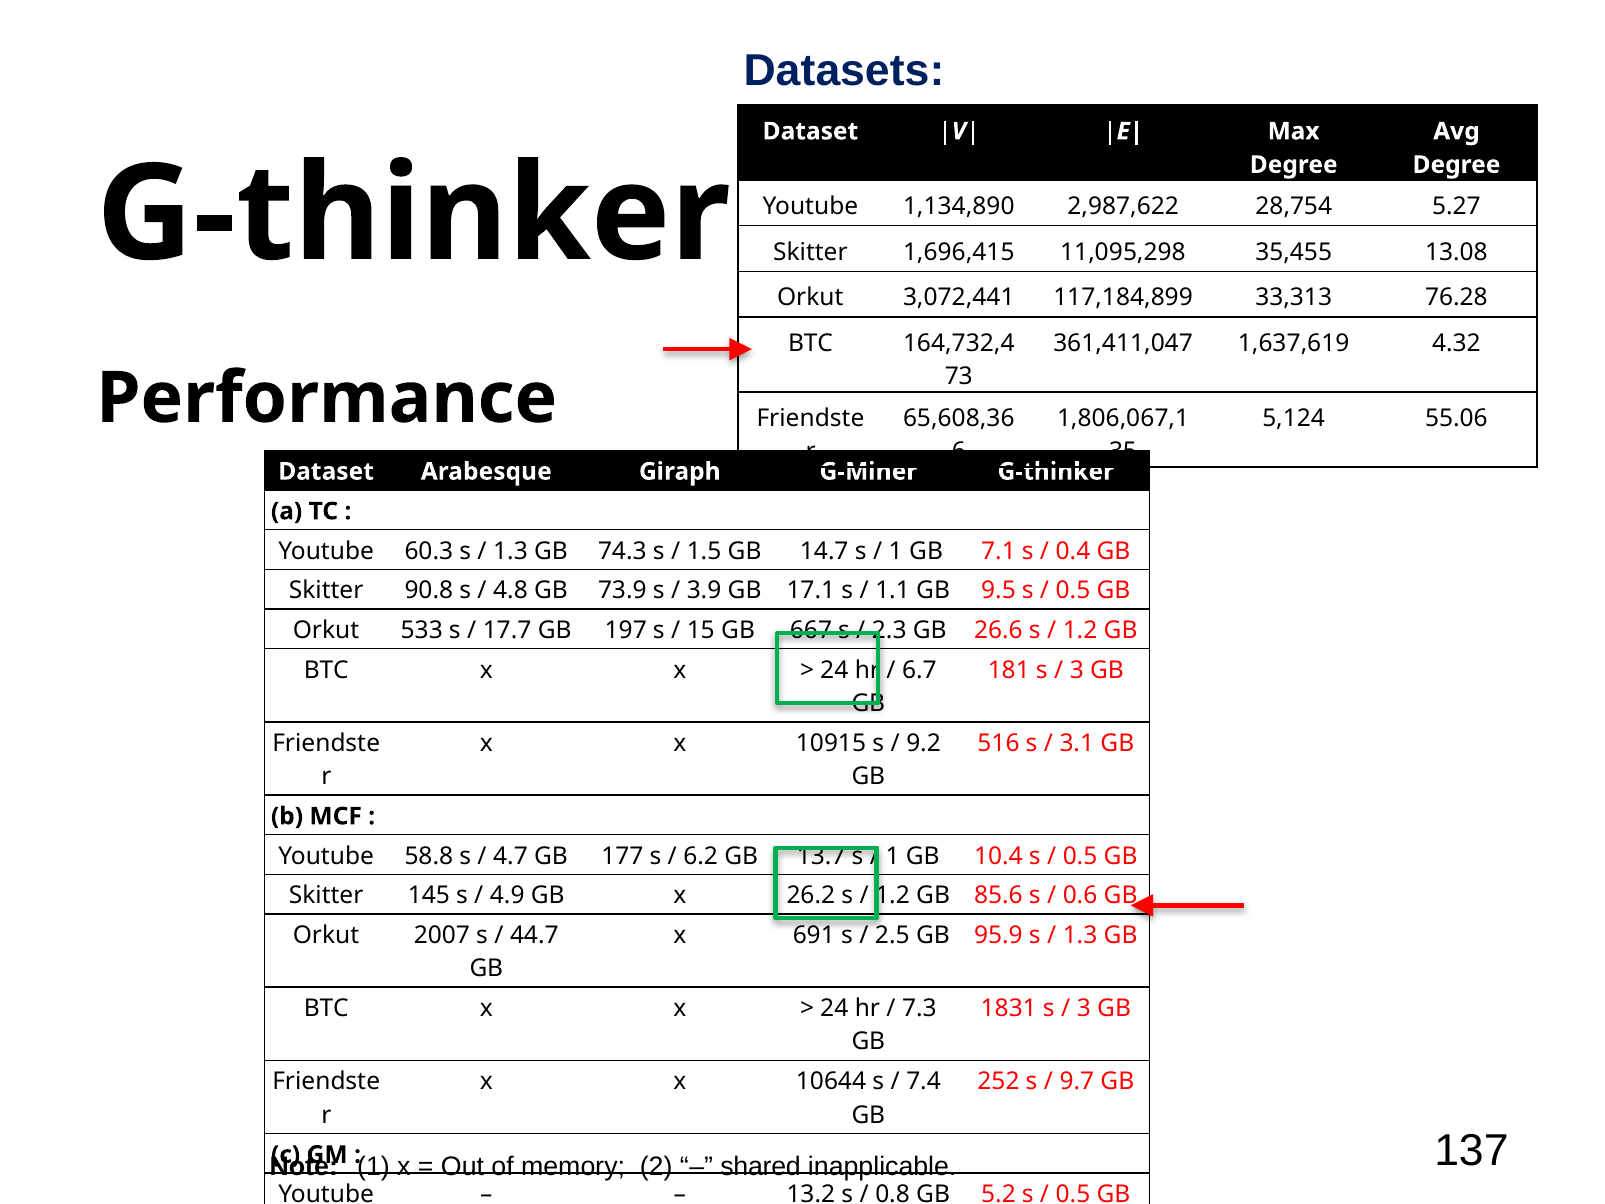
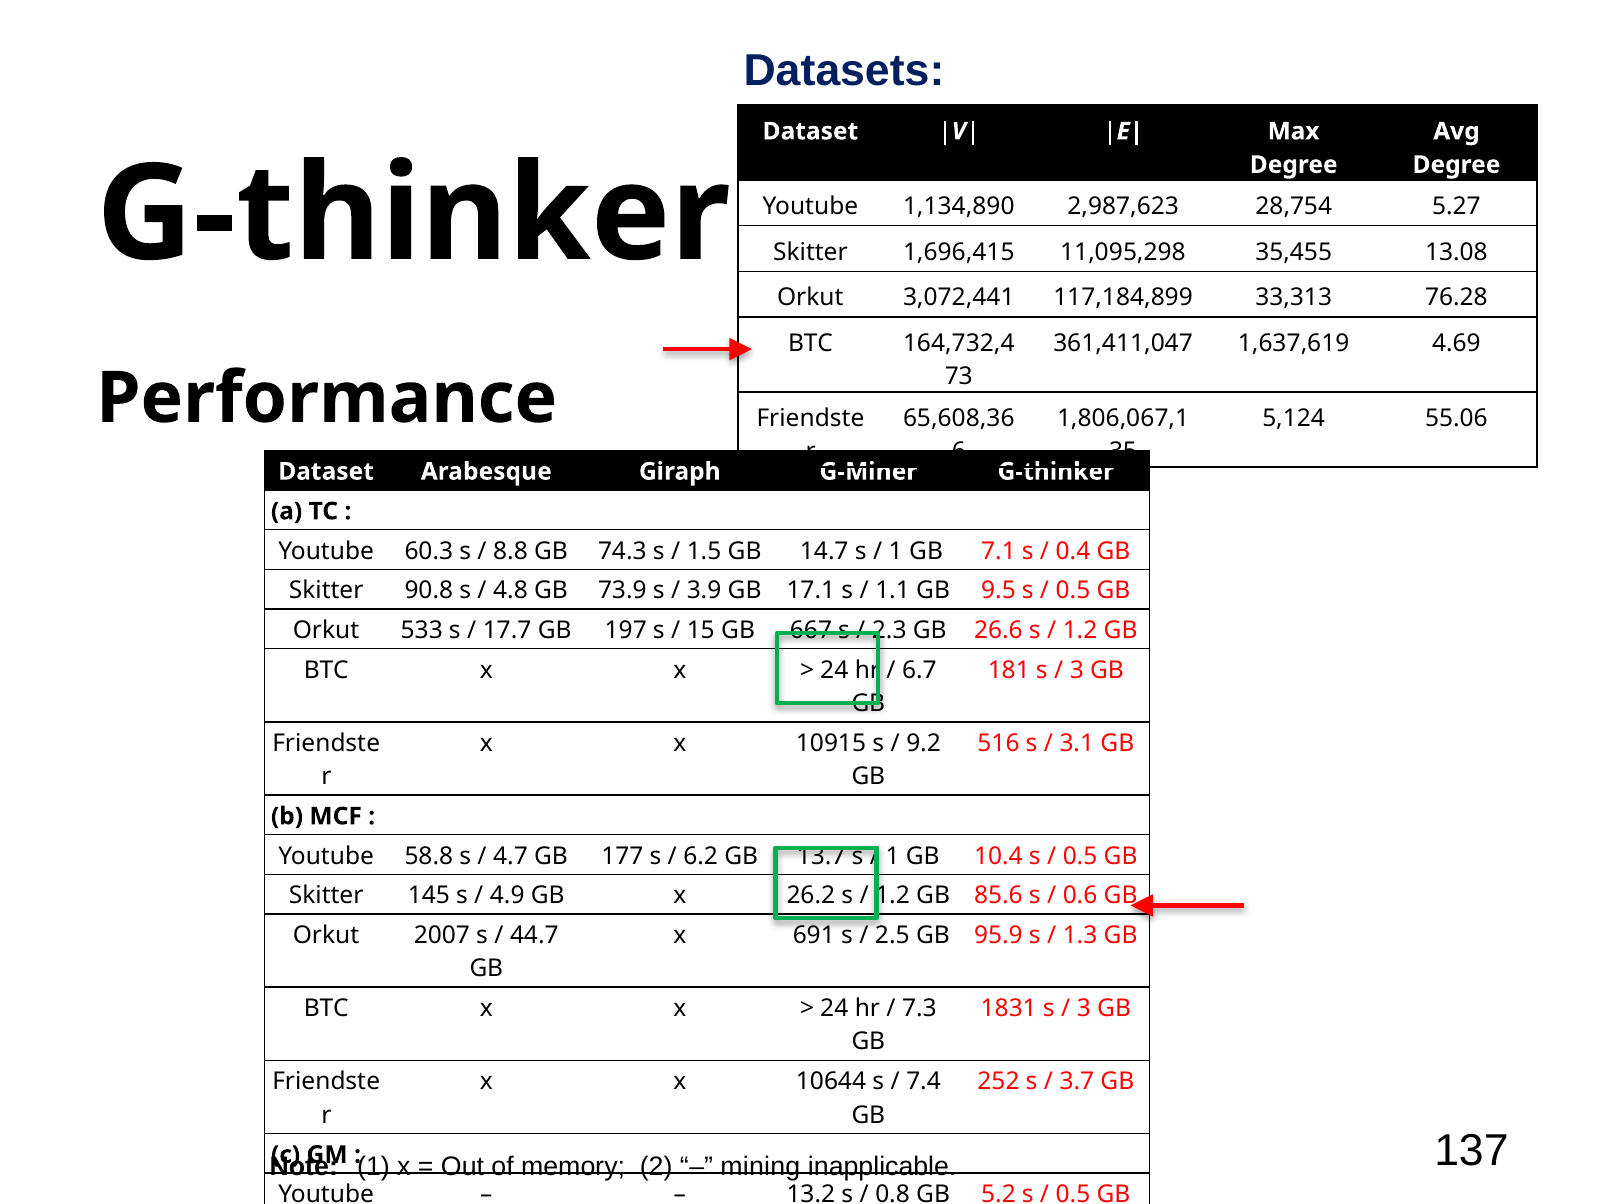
2,987,622: 2,987,622 -> 2,987,623
4.32: 4.32 -> 4.69
1.3 at (511, 551): 1.3 -> 8.8
9.7: 9.7 -> 3.7
shared: shared -> mining
